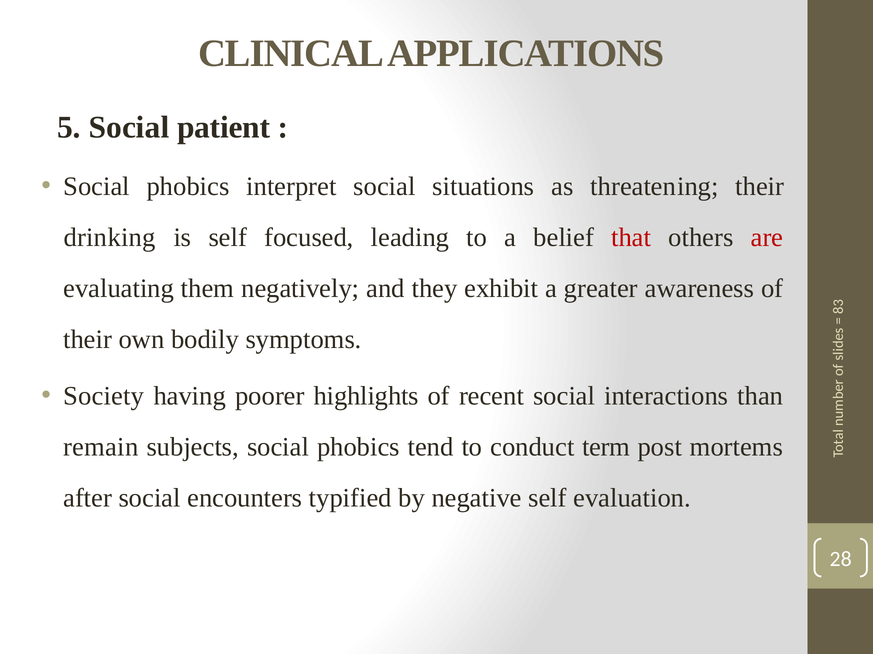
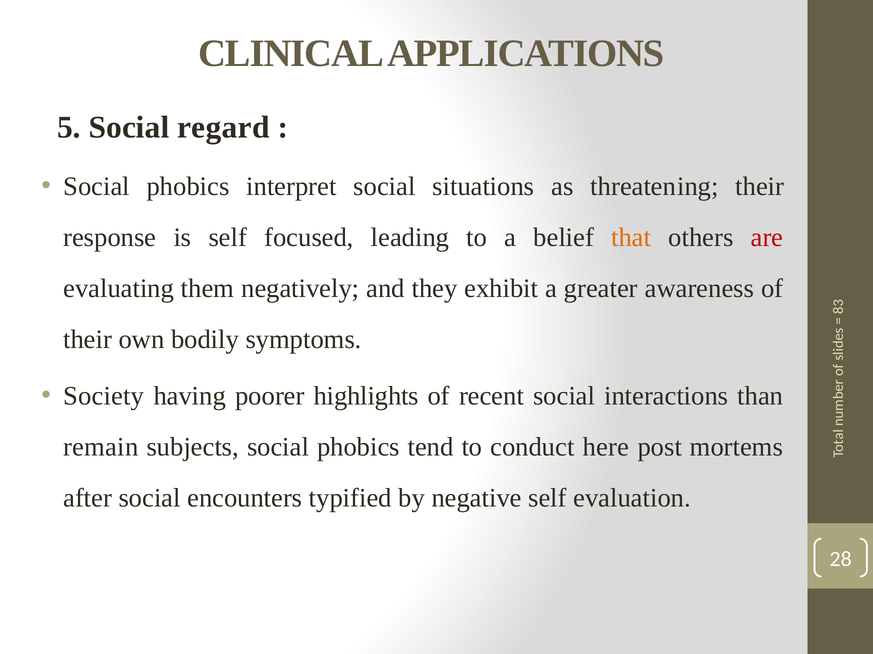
patient: patient -> regard
drinking: drinking -> response
that colour: red -> orange
term: term -> here
